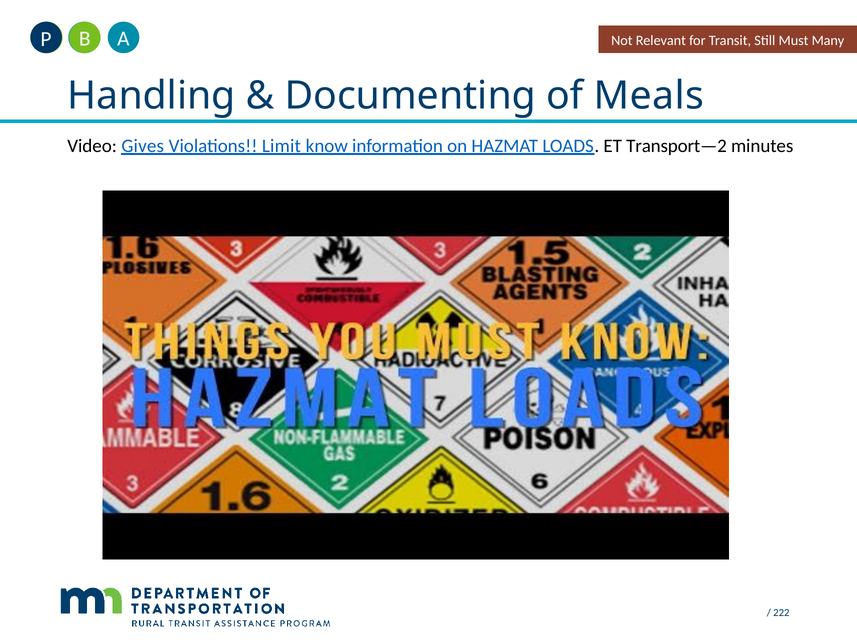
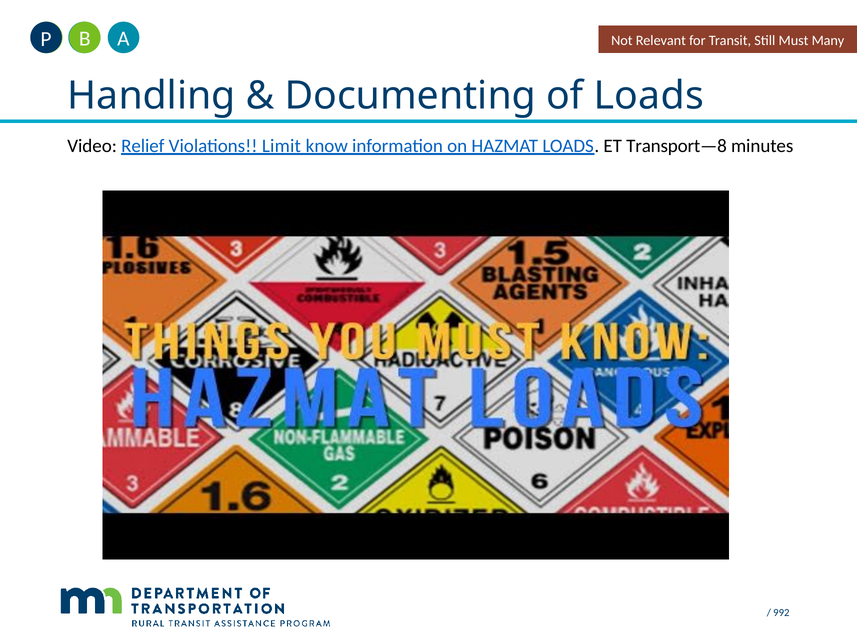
of Meals: Meals -> Loads
Gives: Gives -> Relief
Transport—2: Transport—2 -> Transport—8
222: 222 -> 992
